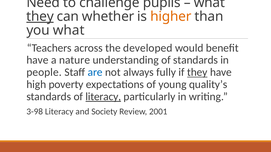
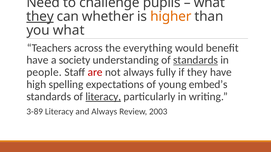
developed: developed -> everything
nature: nature -> society
standards at (196, 60) underline: none -> present
are colour: blue -> red
they at (197, 72) underline: present -> none
poverty: poverty -> spelling
quality’s: quality’s -> embed’s
3-98: 3-98 -> 3-89
and Society: Society -> Always
2001: 2001 -> 2003
